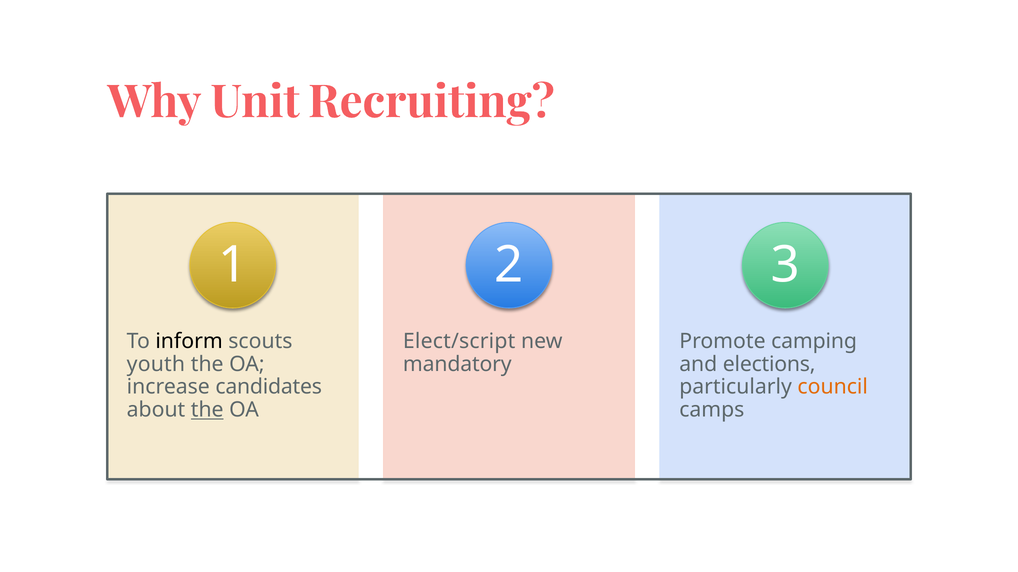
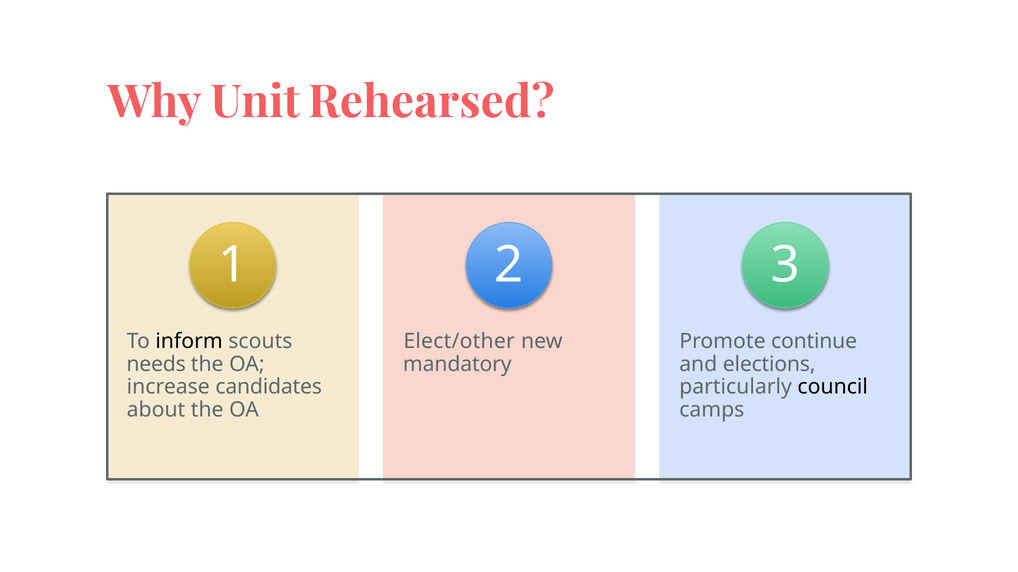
into: into -> lead
Recruiting: Recruiting -> Rehearsed
Elect/script: Elect/script -> Elect/other
camping: camping -> continue
youth: youth -> needs
council colour: orange -> black
the at (207, 410) underline: present -> none
